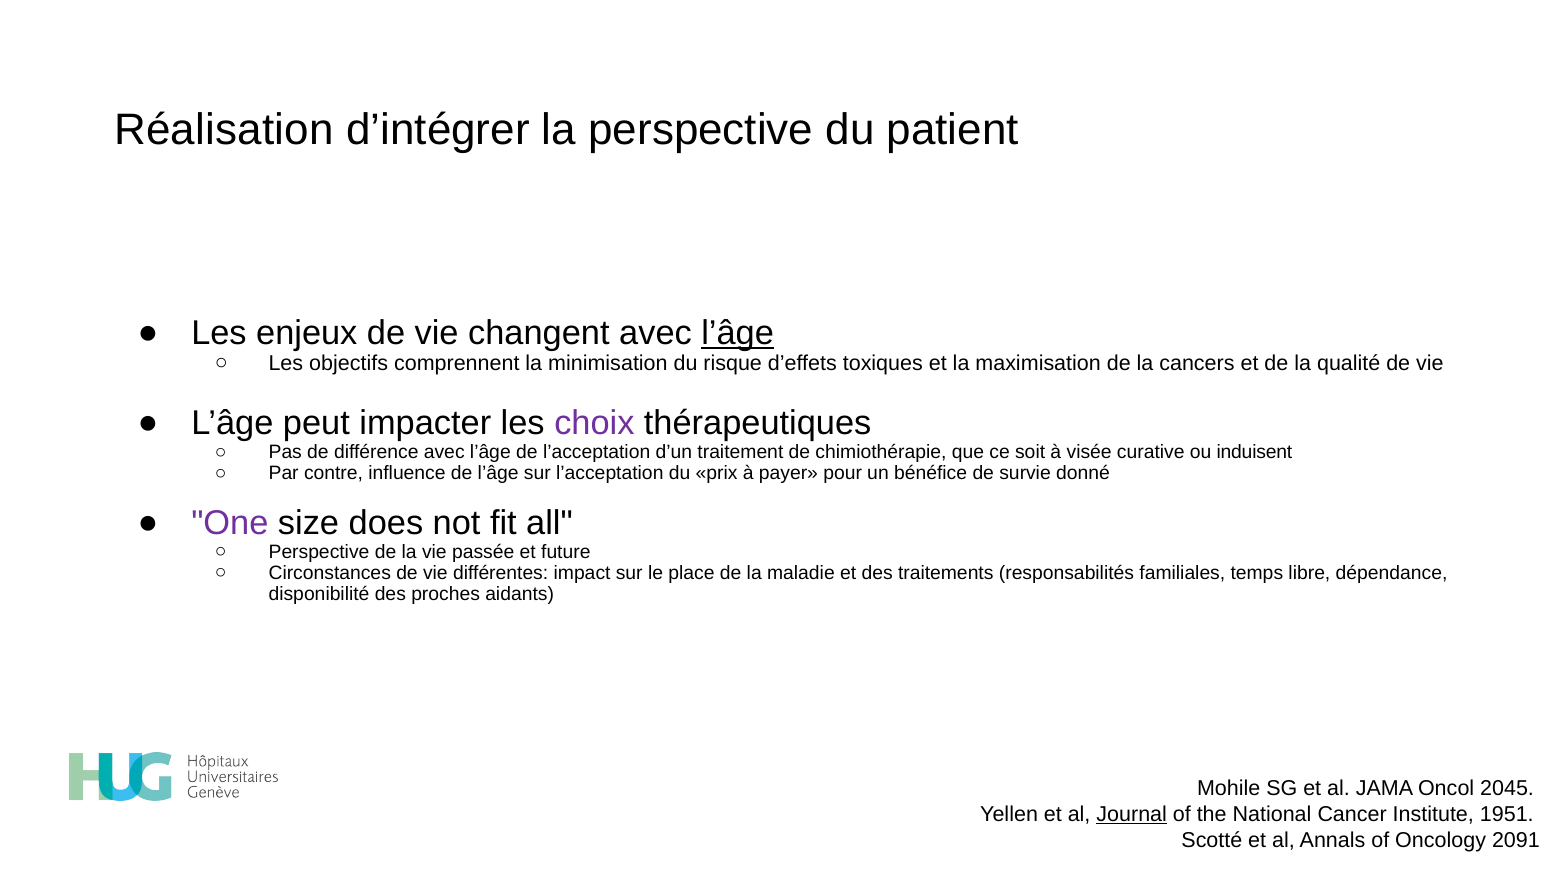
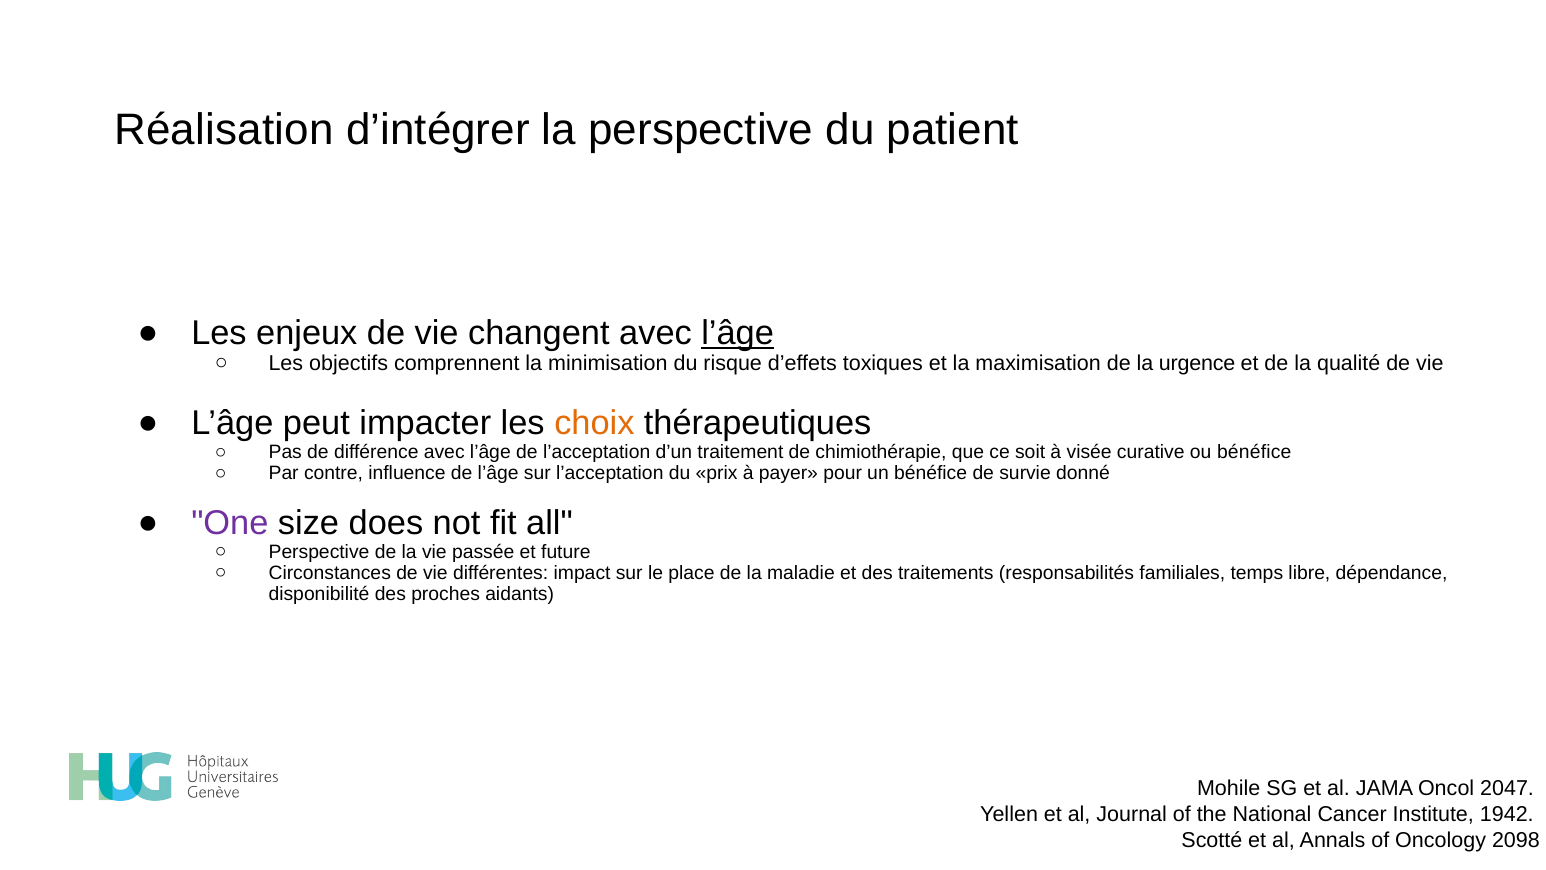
cancers: cancers -> urgence
choix colour: purple -> orange
ou induisent: induisent -> bénéfice
2045: 2045 -> 2047
Journal underline: present -> none
1951: 1951 -> 1942
2091: 2091 -> 2098
